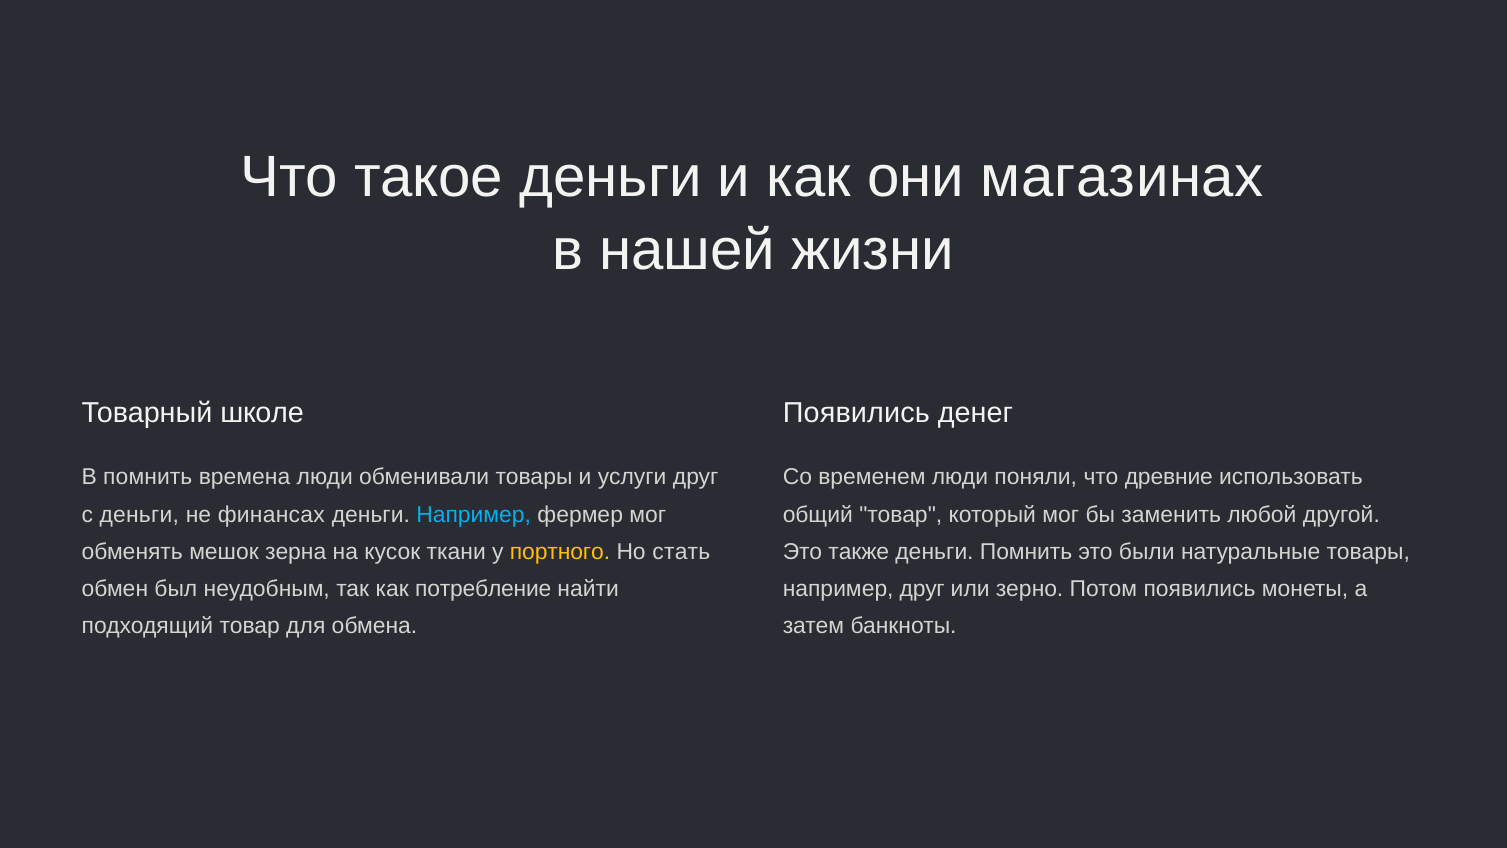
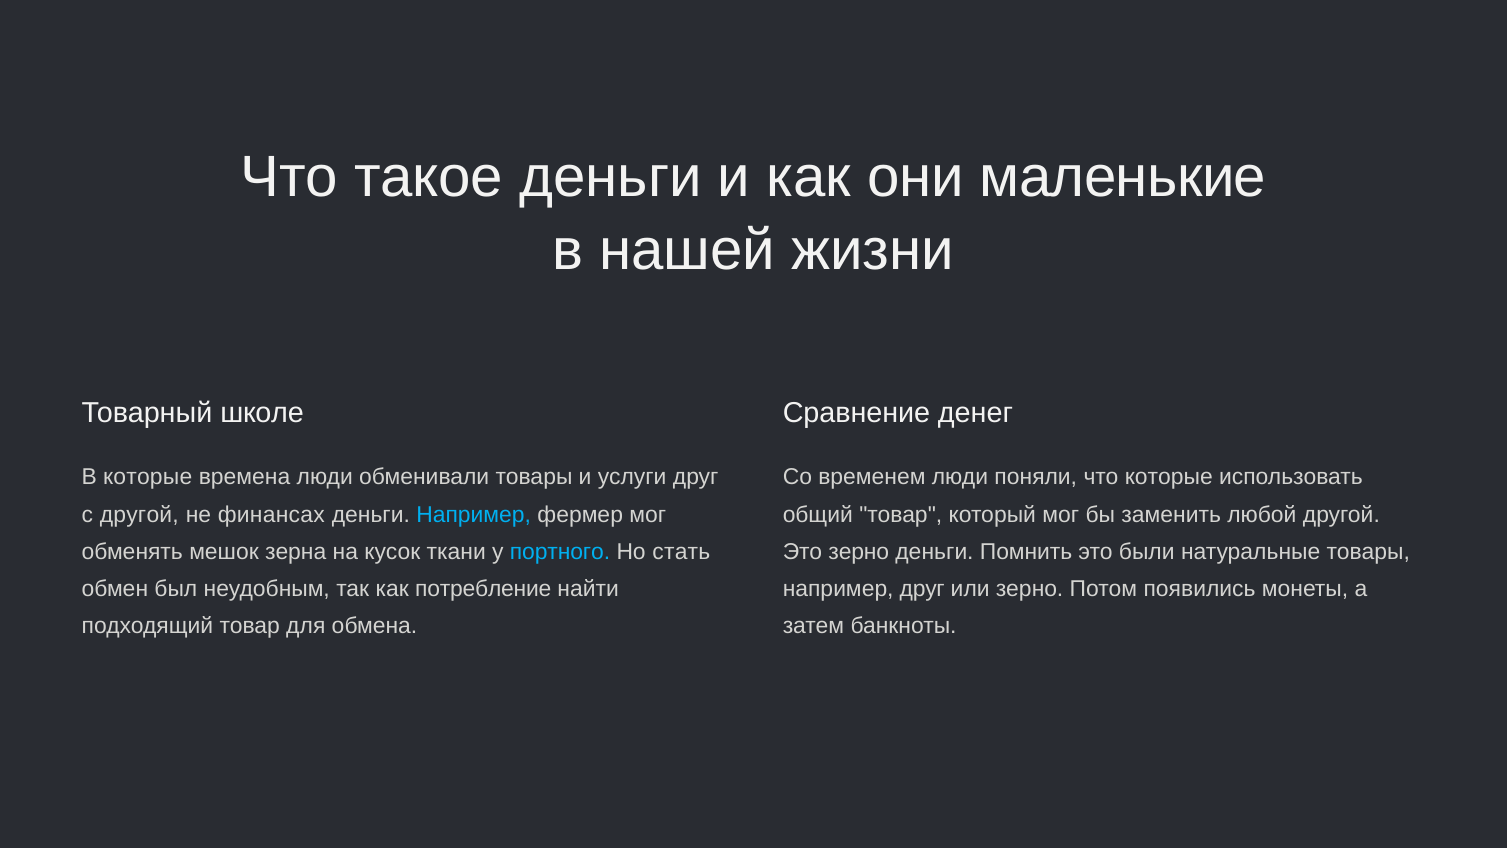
магазинах: магазинах -> маленькие
Появились at (856, 413): Появились -> Сравнение
В помнить: помнить -> которые
что древние: древние -> которые
с деньги: деньги -> другой
портного colour: yellow -> light blue
Это также: также -> зерно
